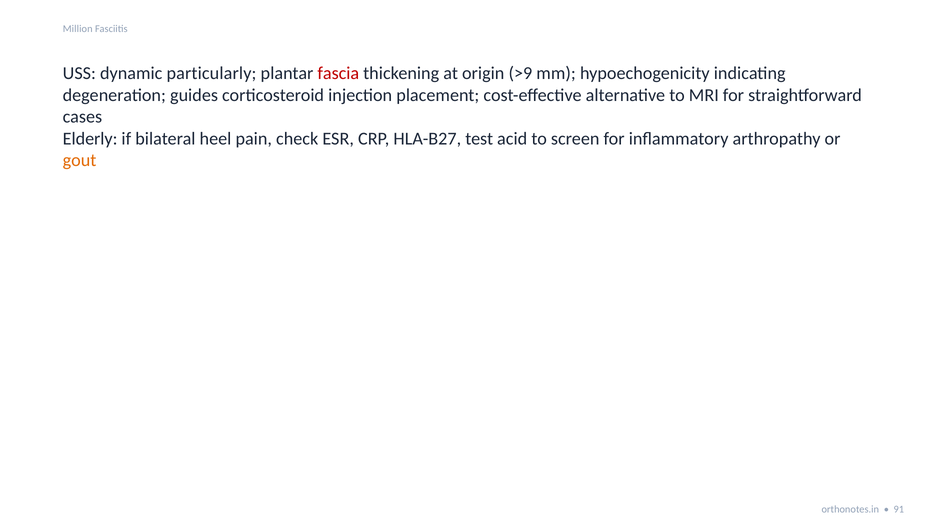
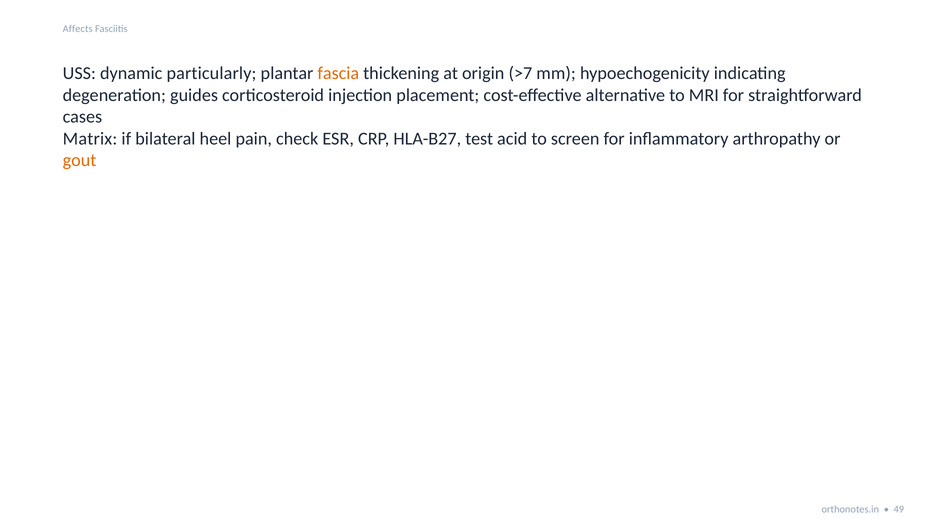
Million: Million -> Affects
fascia colour: red -> orange
>9: >9 -> >7
Elderly: Elderly -> Matrix
91: 91 -> 49
